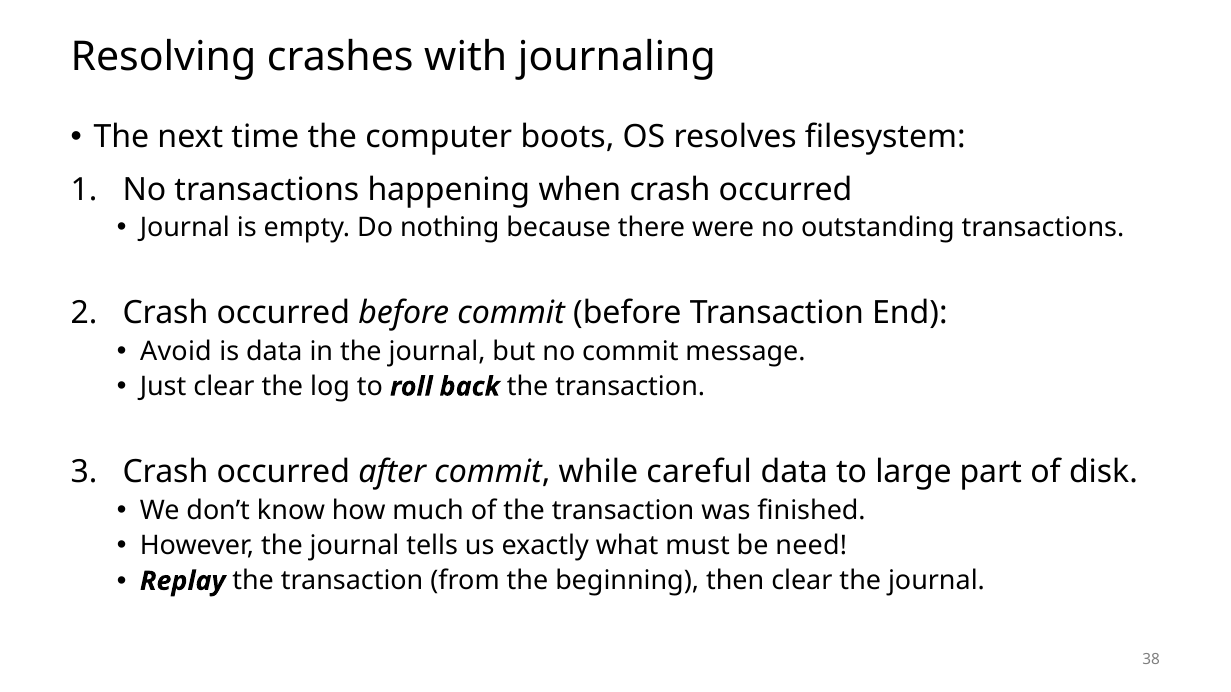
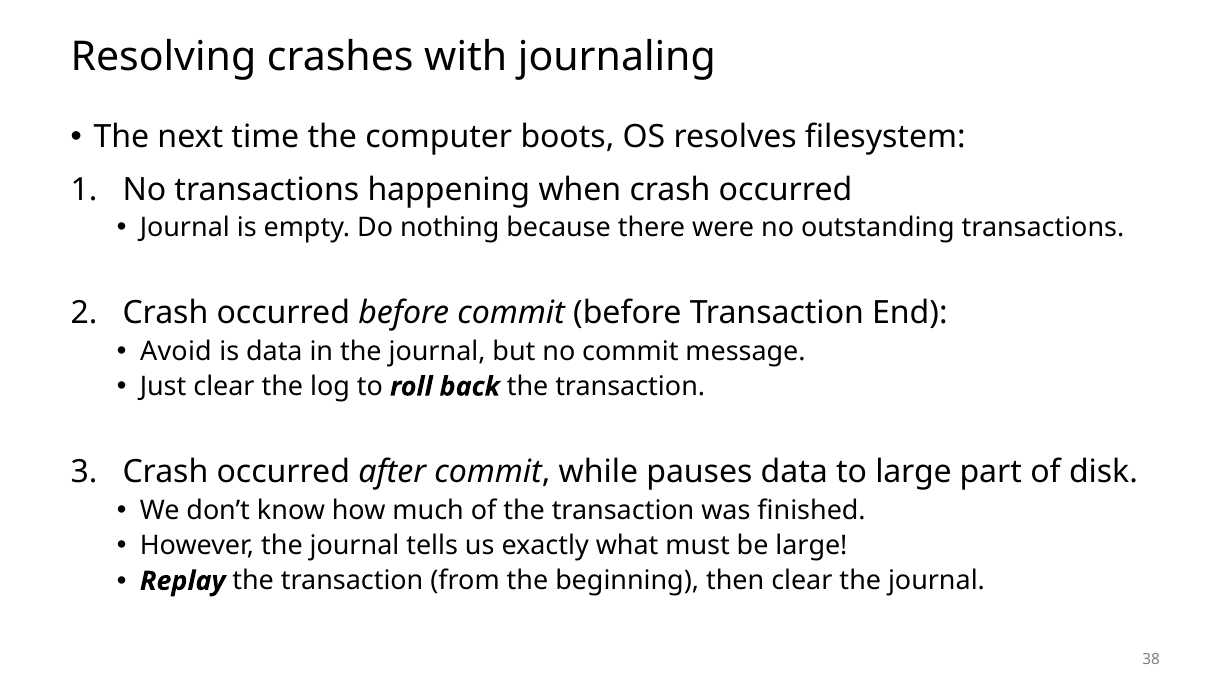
careful: careful -> pauses
be need: need -> large
